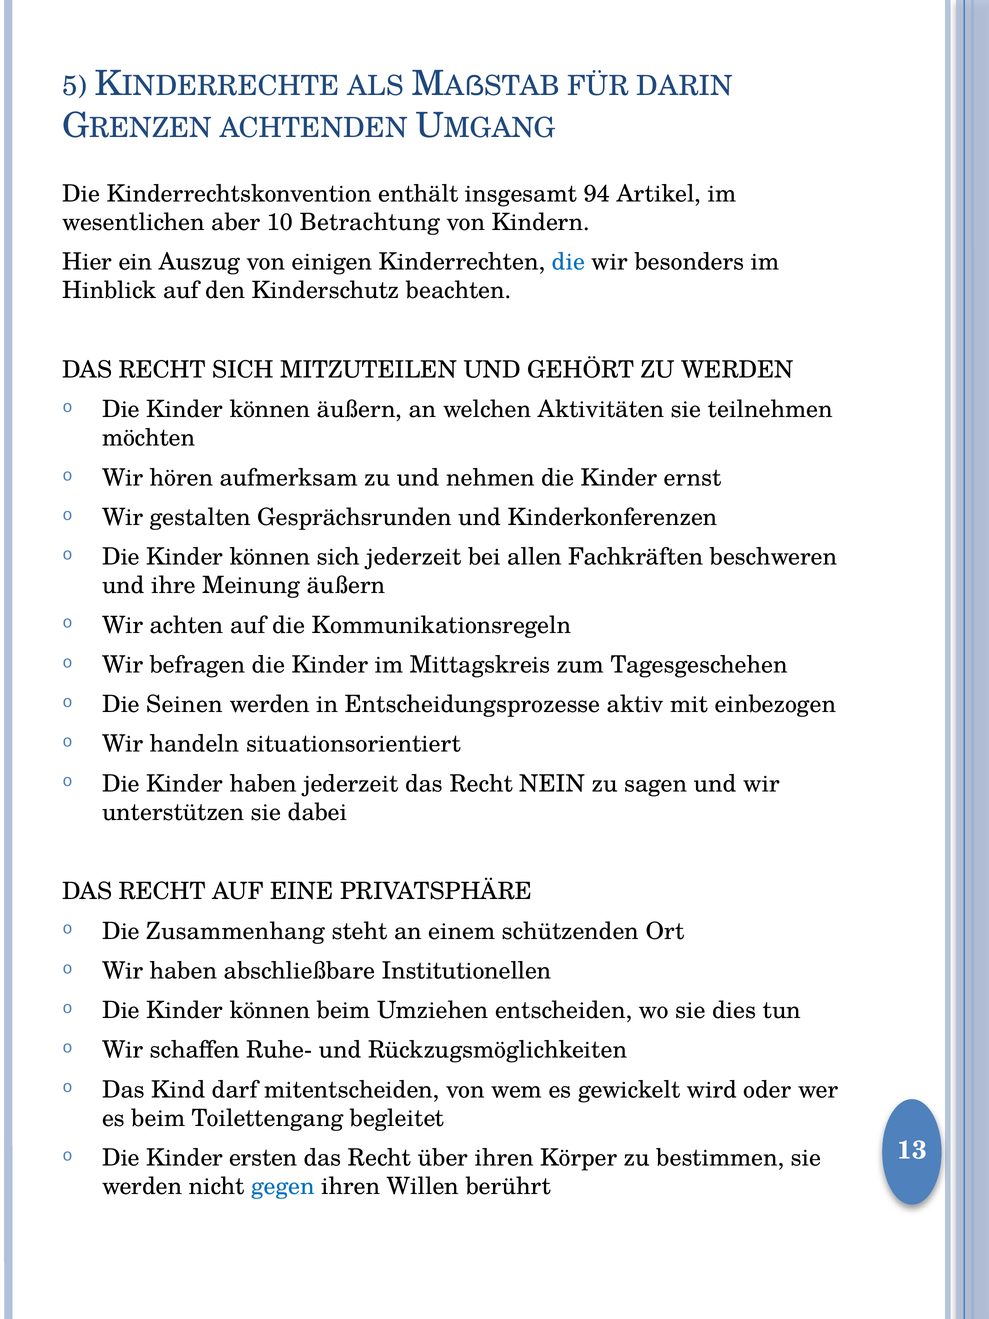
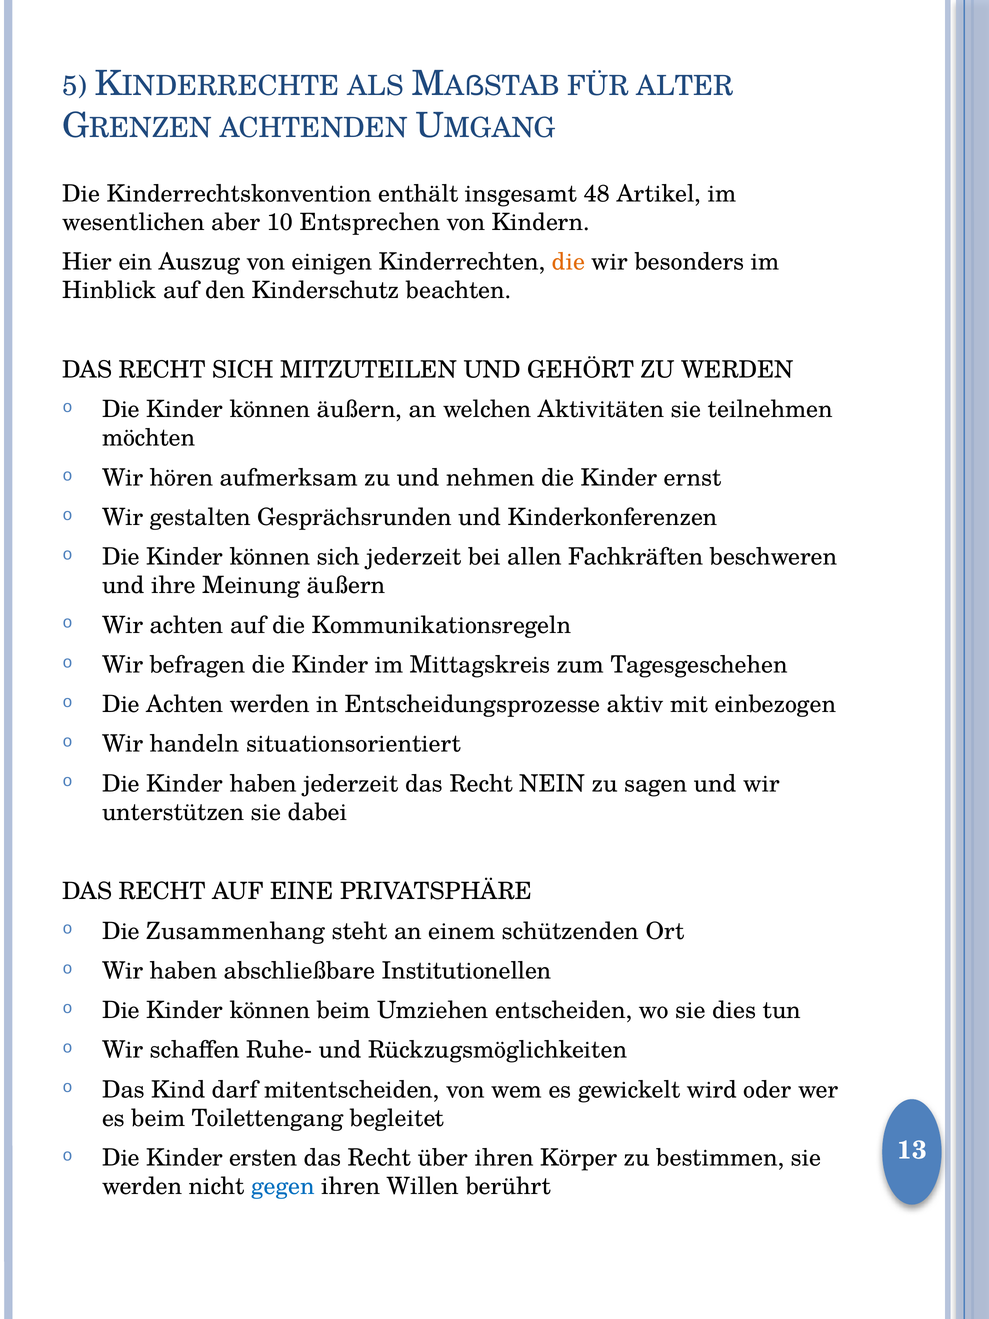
DARIN: DARIN -> ALTER
94: 94 -> 48
Betrachtung: Betrachtung -> Entsprechen
die at (568, 262) colour: blue -> orange
Die Seinen: Seinen -> Achten
